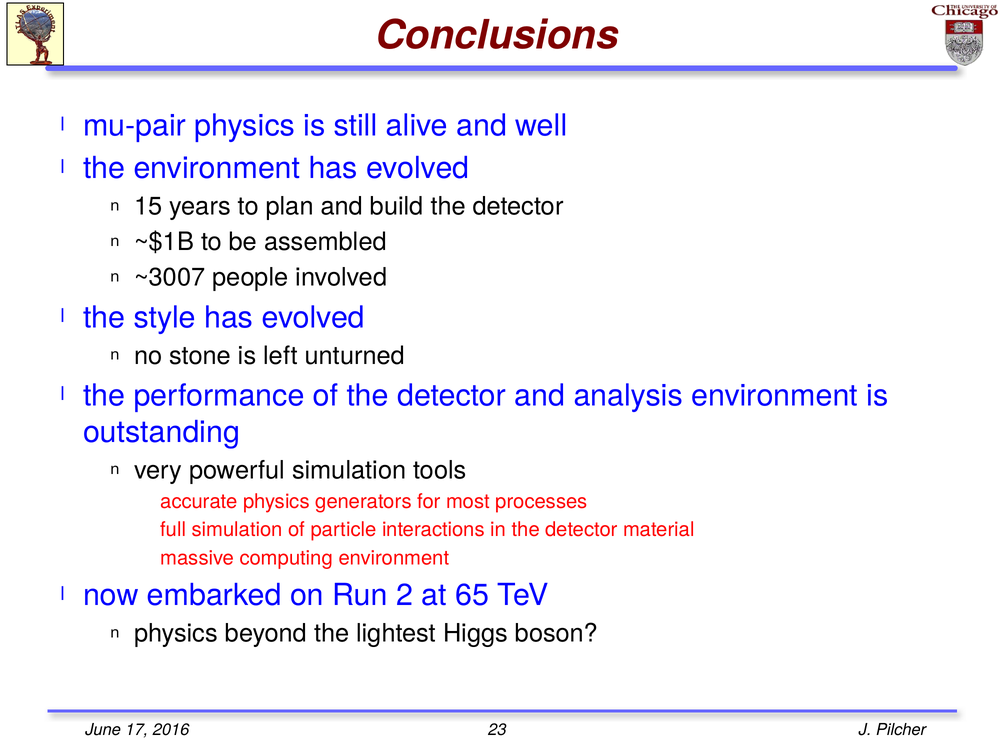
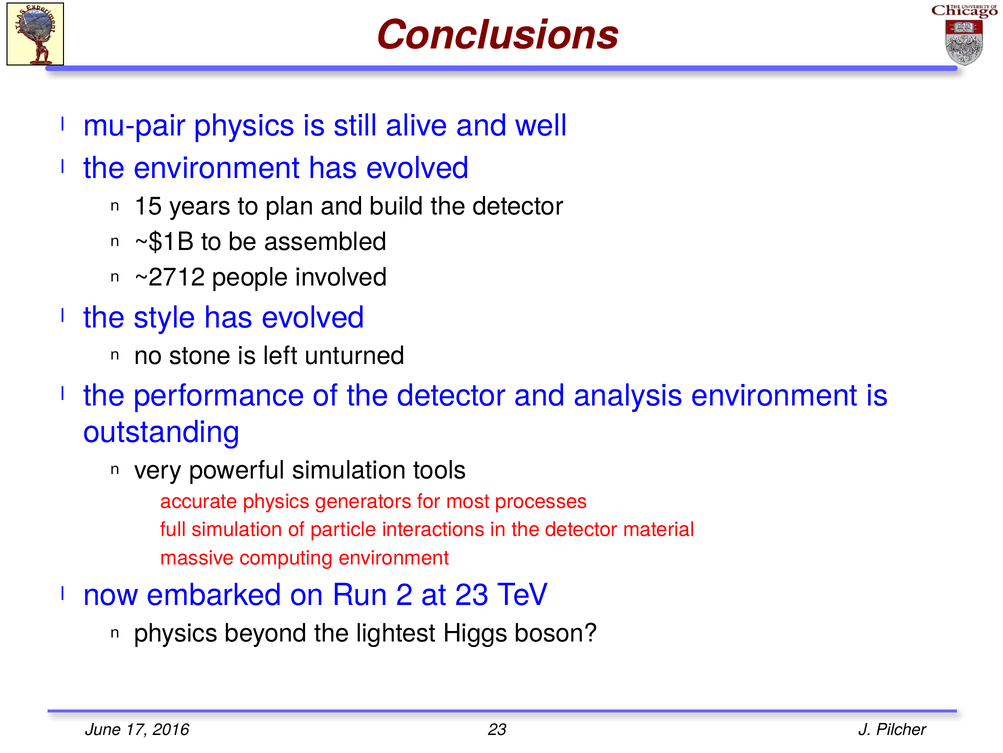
~3007: ~3007 -> ~2712
at 65: 65 -> 23
